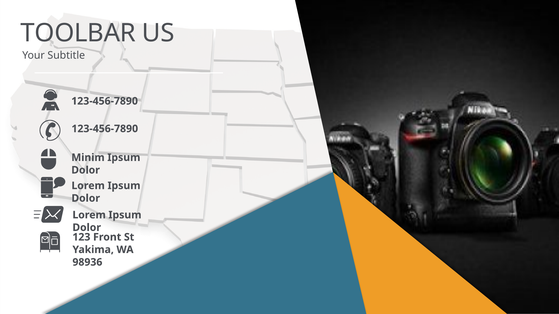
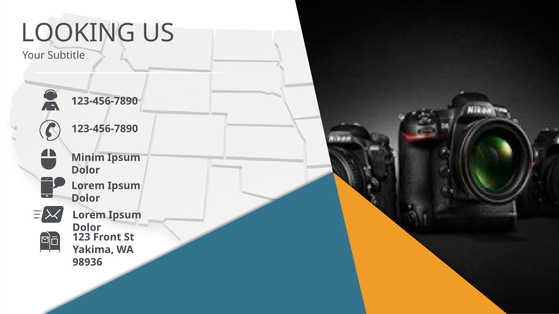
TOOLBAR: TOOLBAR -> LOOKING
